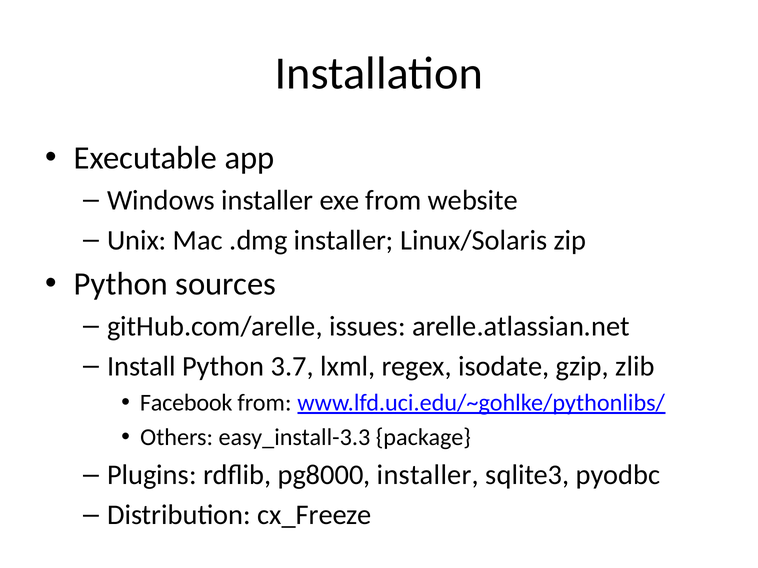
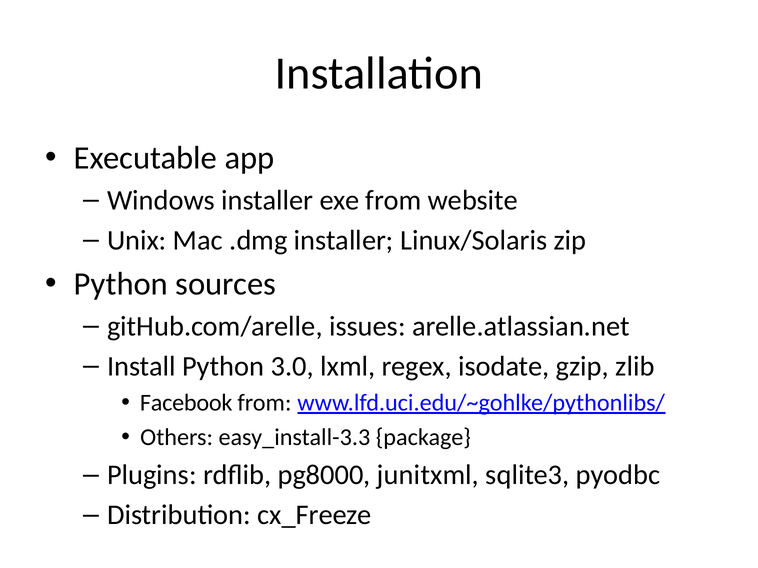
3.7: 3.7 -> 3.0
pg8000 installer: installer -> junitxml
